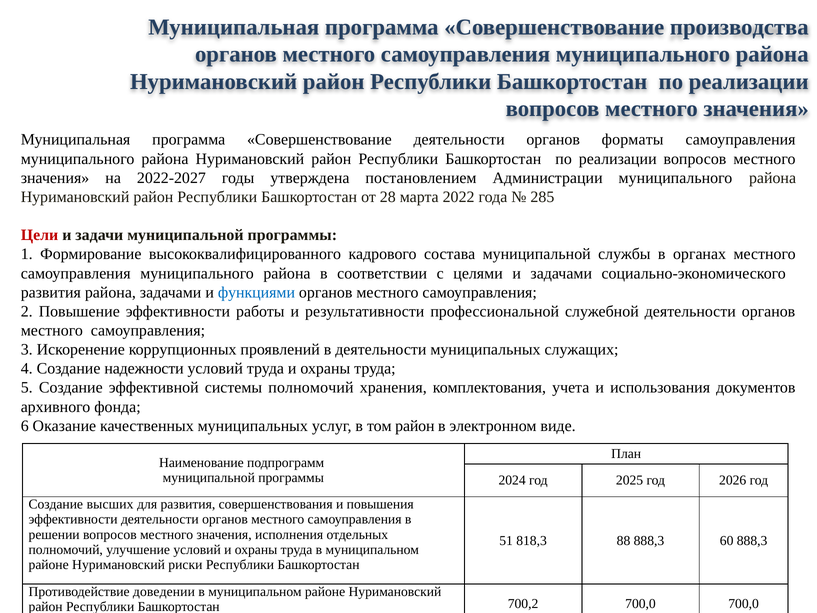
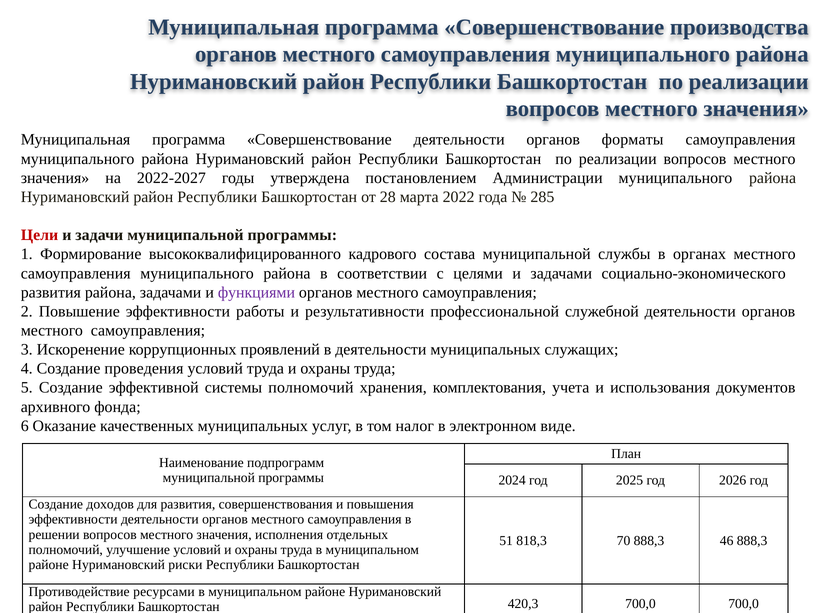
функциями colour: blue -> purple
надежности: надежности -> проведения
том район: район -> налог
высших: высших -> доходов
88: 88 -> 70
60: 60 -> 46
доведении: доведении -> ресурсами
700,2: 700,2 -> 420,3
